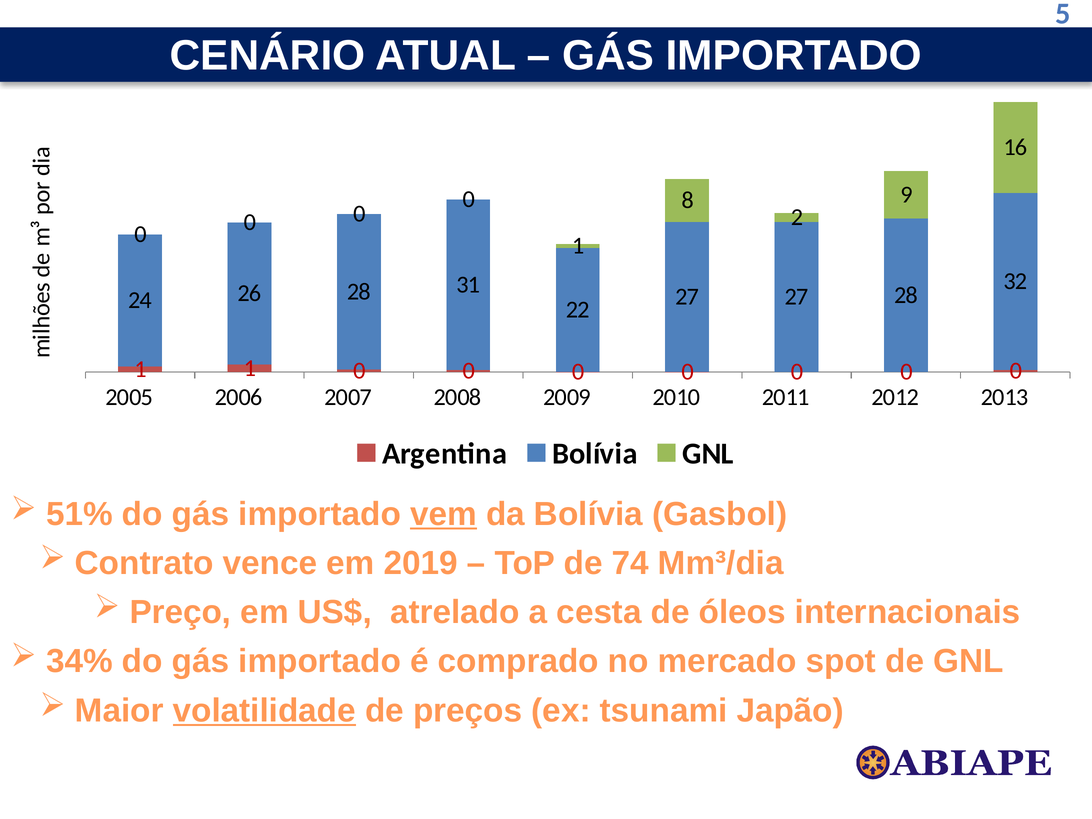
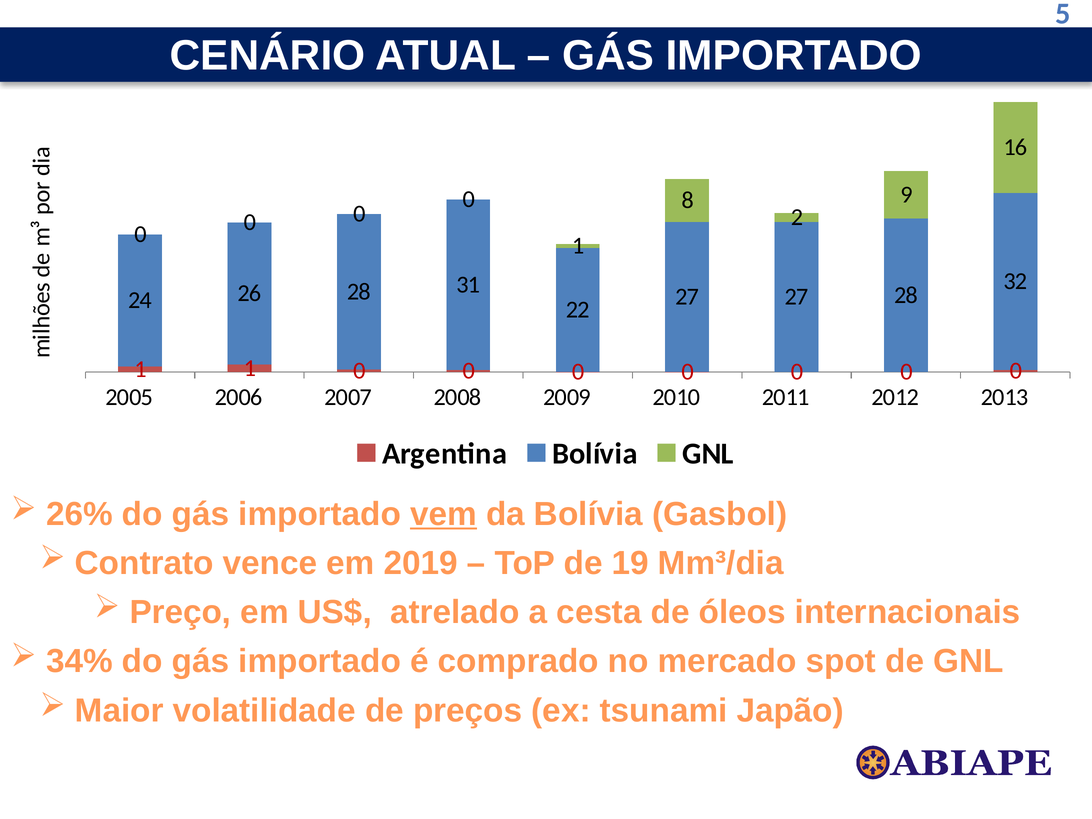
51%: 51% -> 26%
74: 74 -> 19
volatilidade underline: present -> none
